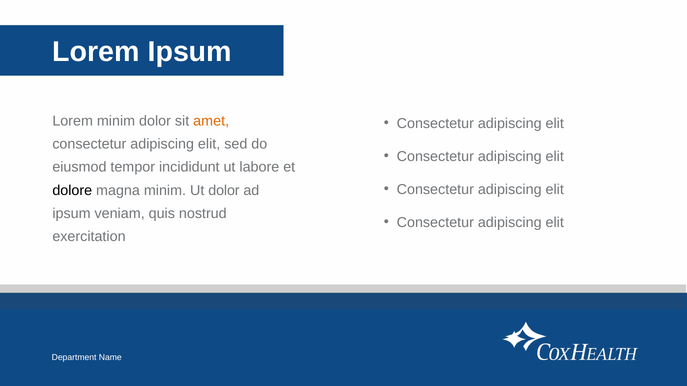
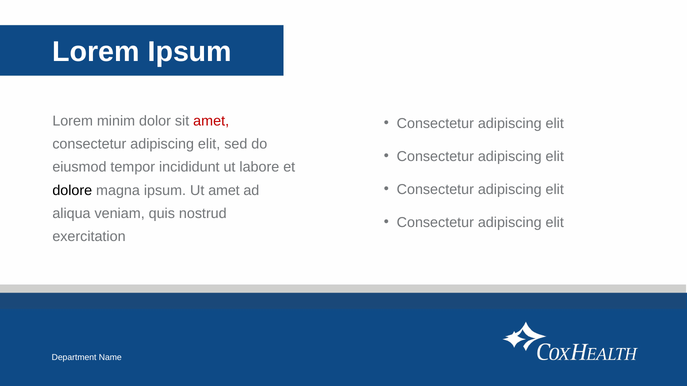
amet at (211, 121) colour: orange -> red
magna minim: minim -> ipsum
Ut dolor: dolor -> amet
ipsum at (71, 214): ipsum -> aliqua
